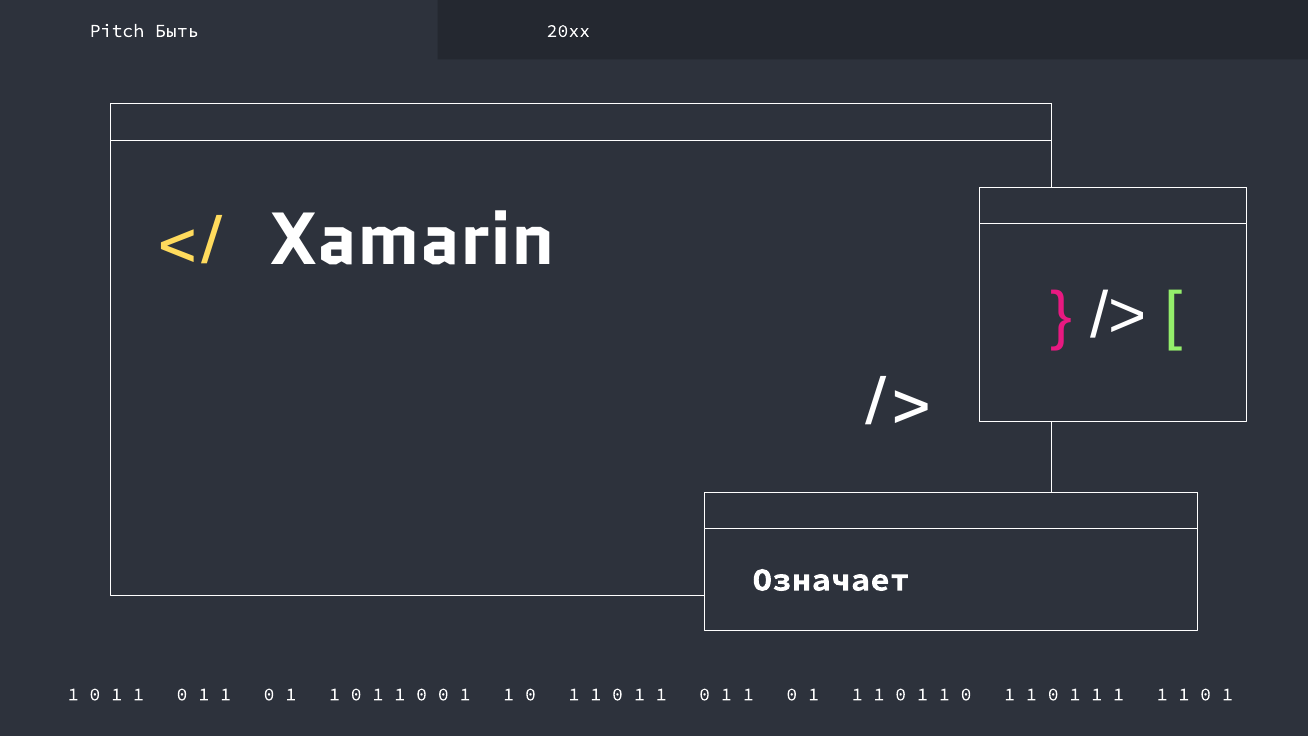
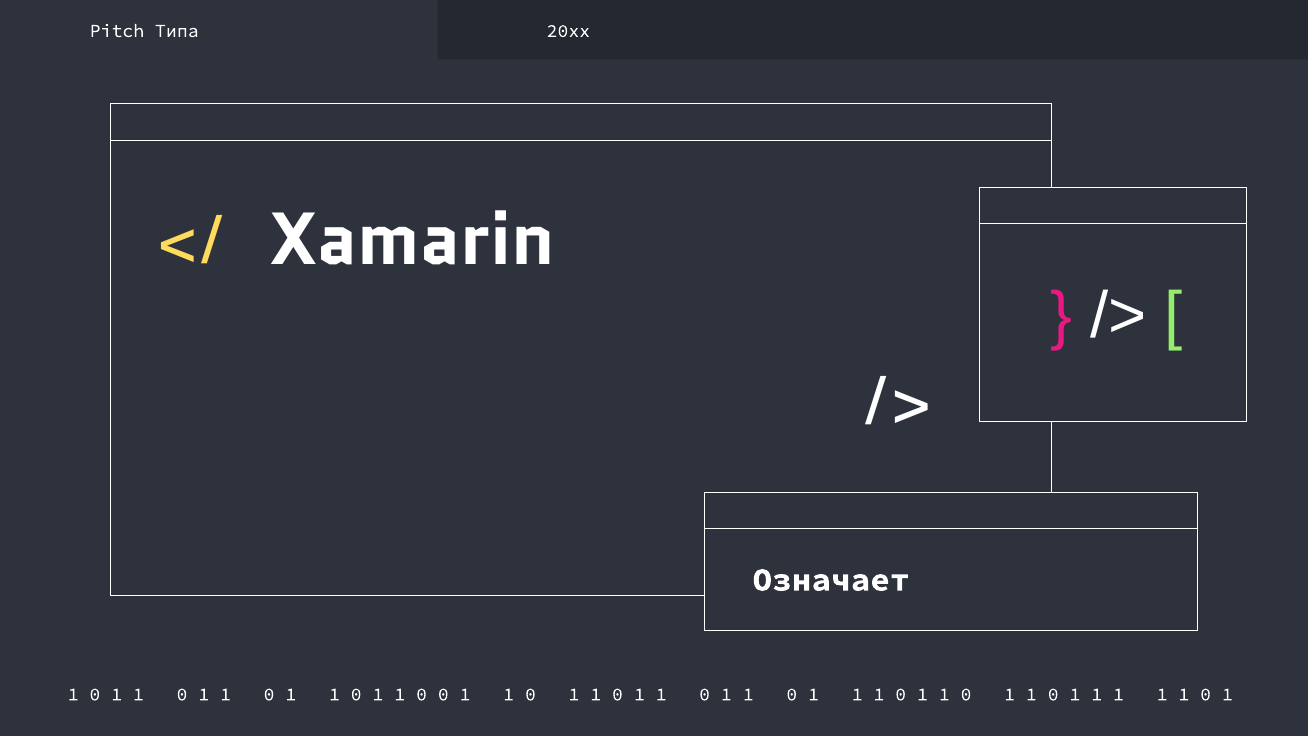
Быть: Быть -> Типа
